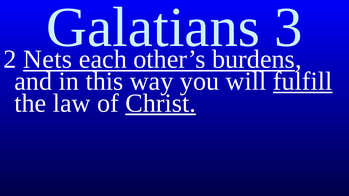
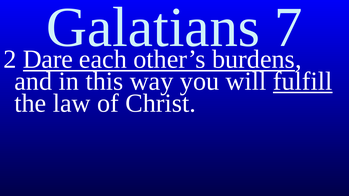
3: 3 -> 7
Nets: Nets -> Dare
Christ underline: present -> none
